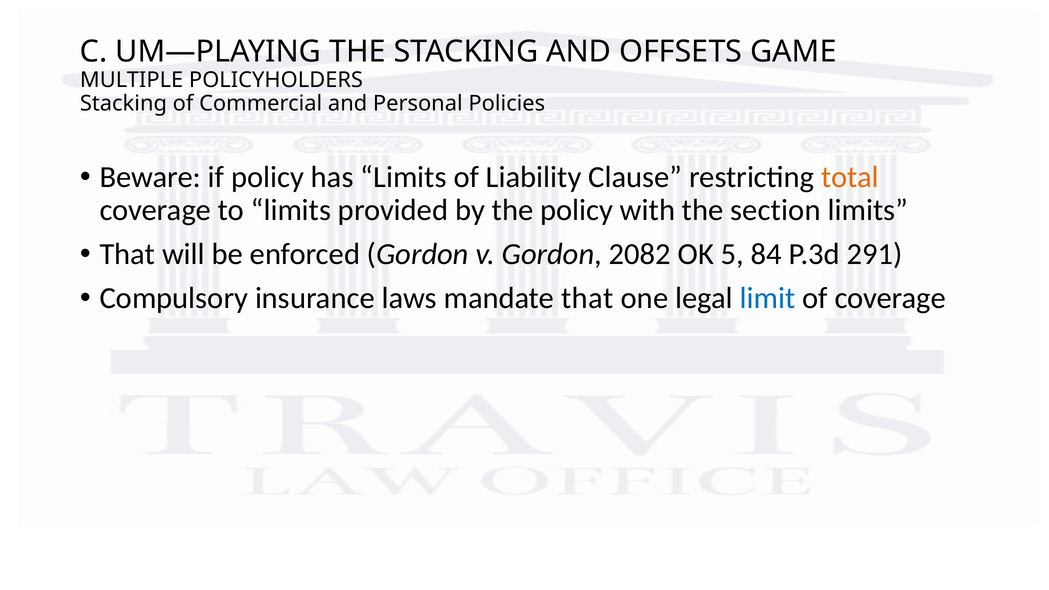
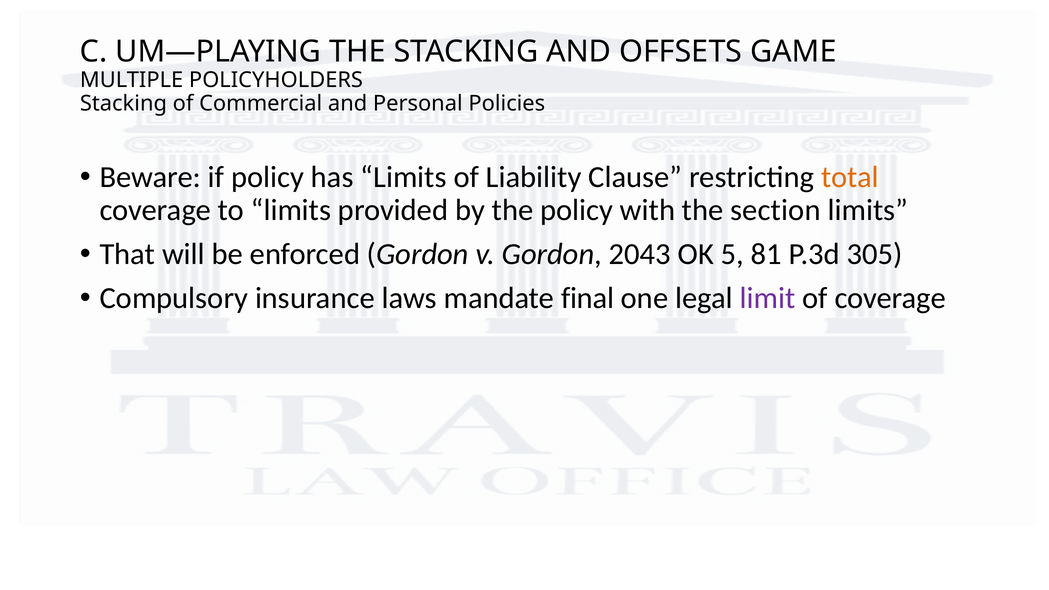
2082: 2082 -> 2043
84: 84 -> 81
291: 291 -> 305
mandate that: that -> final
limit colour: blue -> purple
